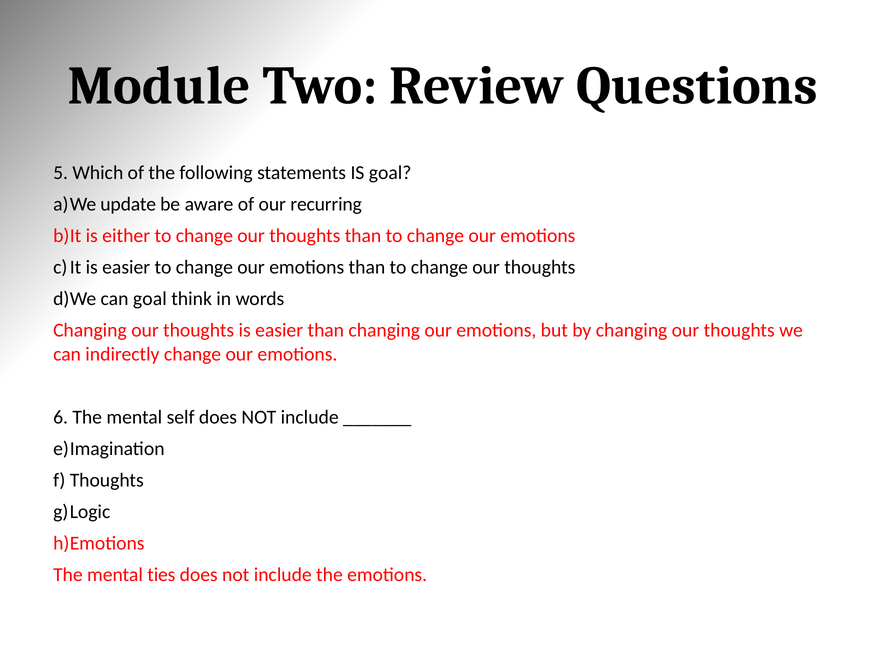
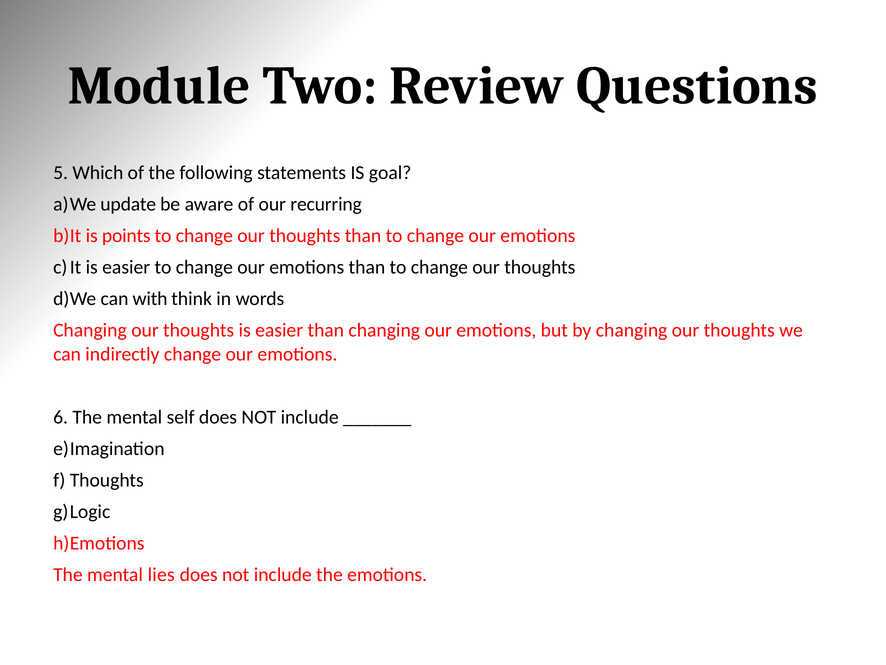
either: either -> points
can goal: goal -> with
ties: ties -> lies
